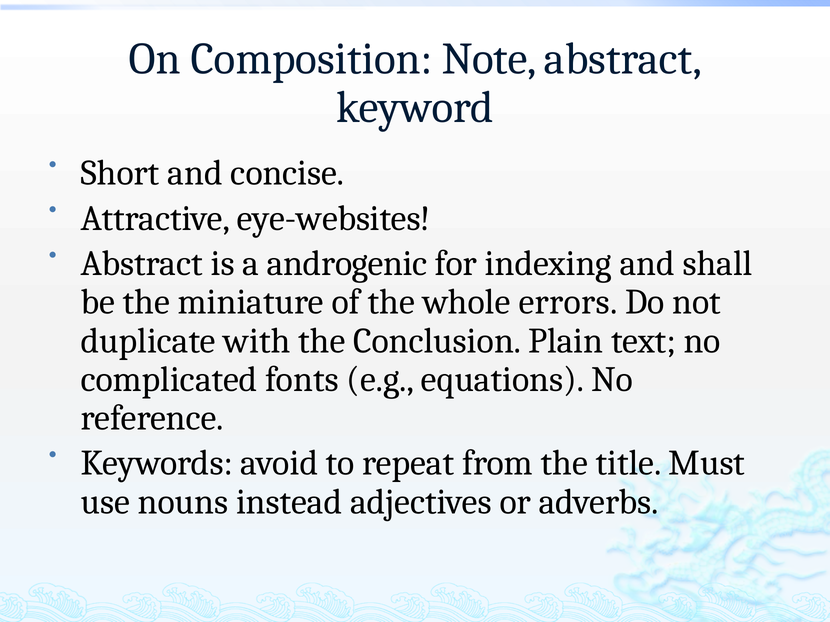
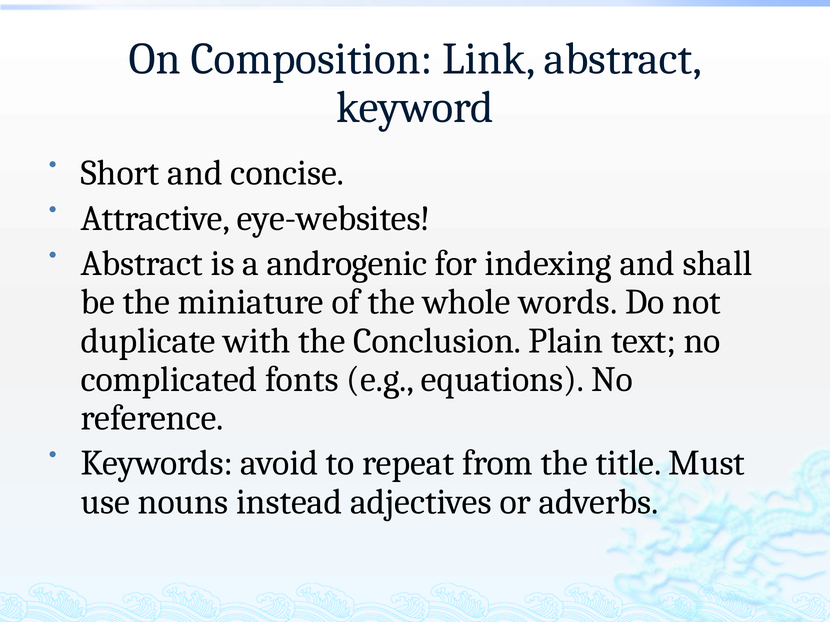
Note: Note -> Link
errors: errors -> words
